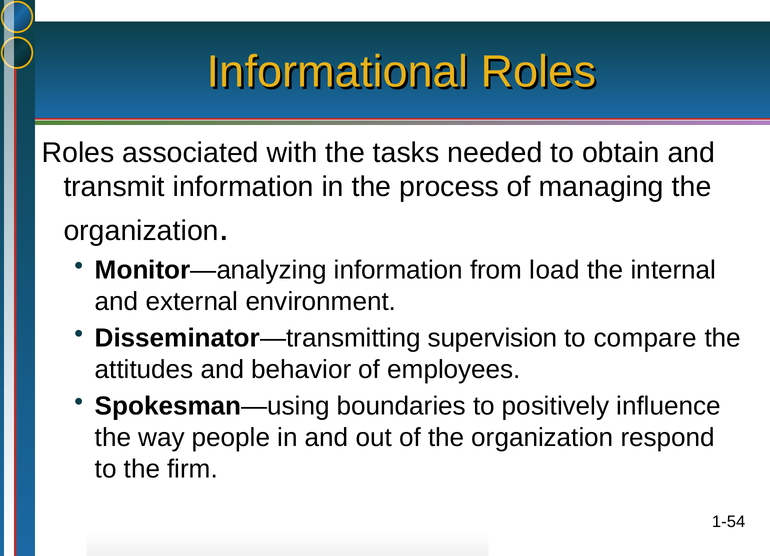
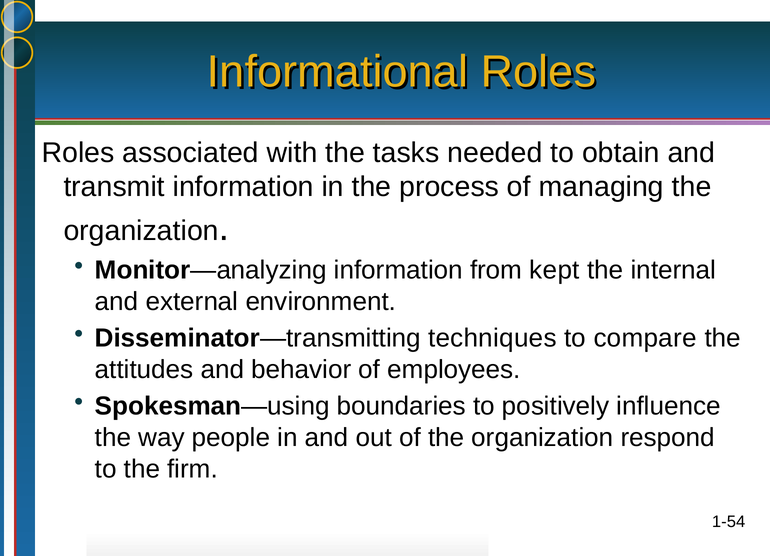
load: load -> kept
supervision: supervision -> techniques
